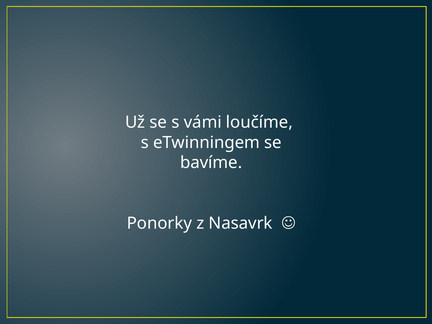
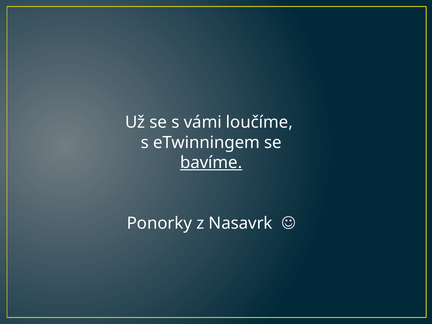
bavíme underline: none -> present
